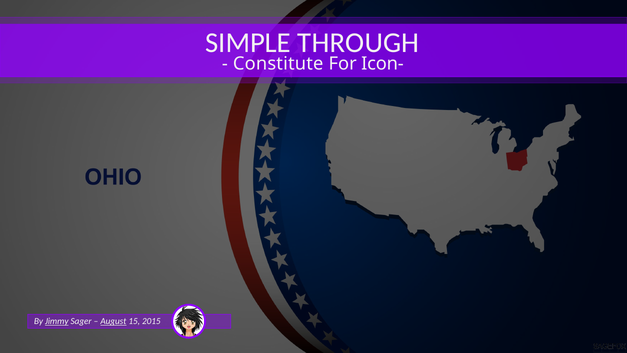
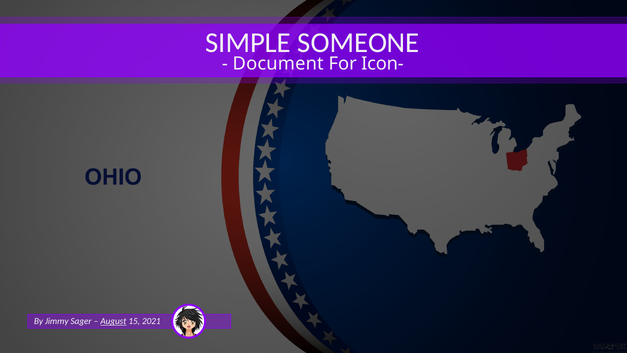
THROUGH: THROUGH -> SOMEONE
Constitute: Constitute -> Document
Jimmy underline: present -> none
2015: 2015 -> 2021
